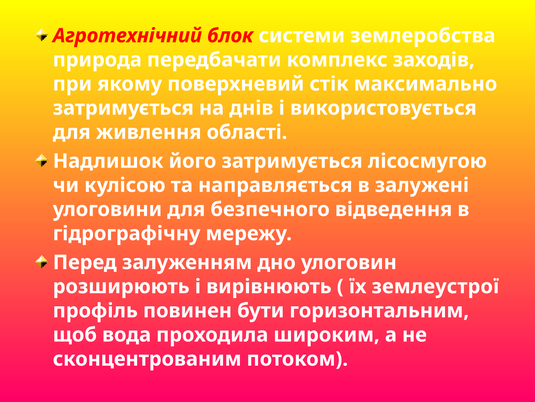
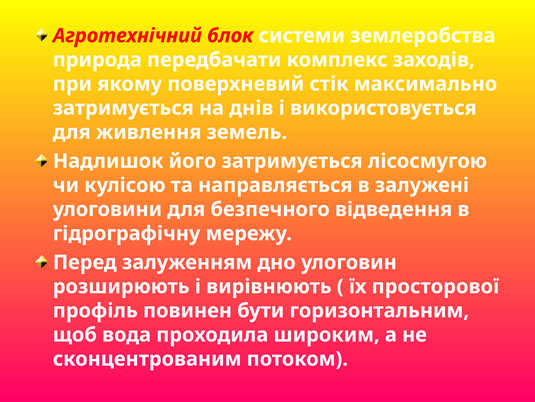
області: області -> земель
землеустрої: землеустрої -> просторової
